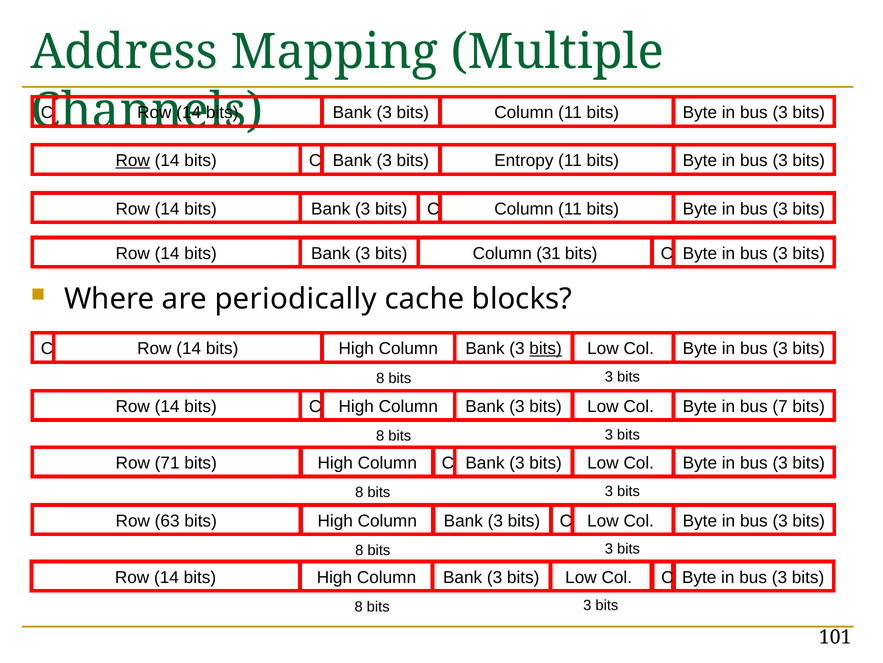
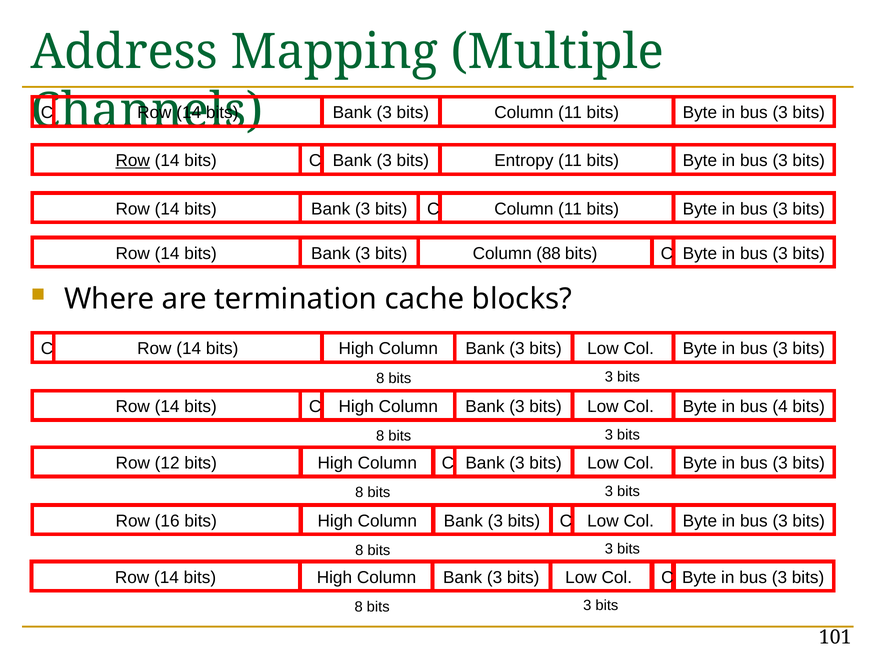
31: 31 -> 88
periodically: periodically -> termination
bits at (546, 348) underline: present -> none
7: 7 -> 4
71: 71 -> 12
63: 63 -> 16
